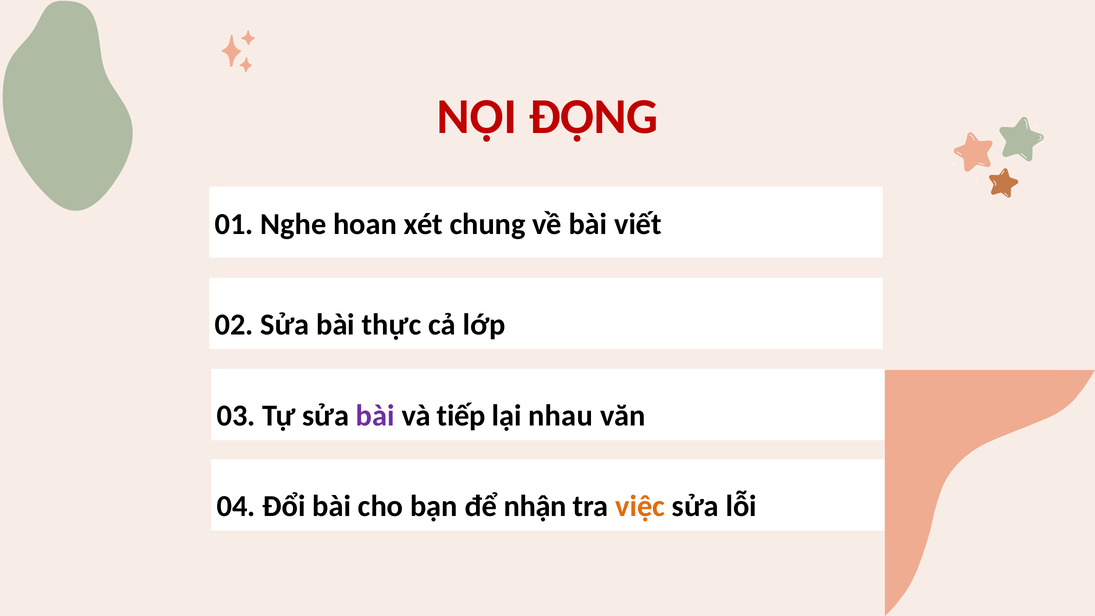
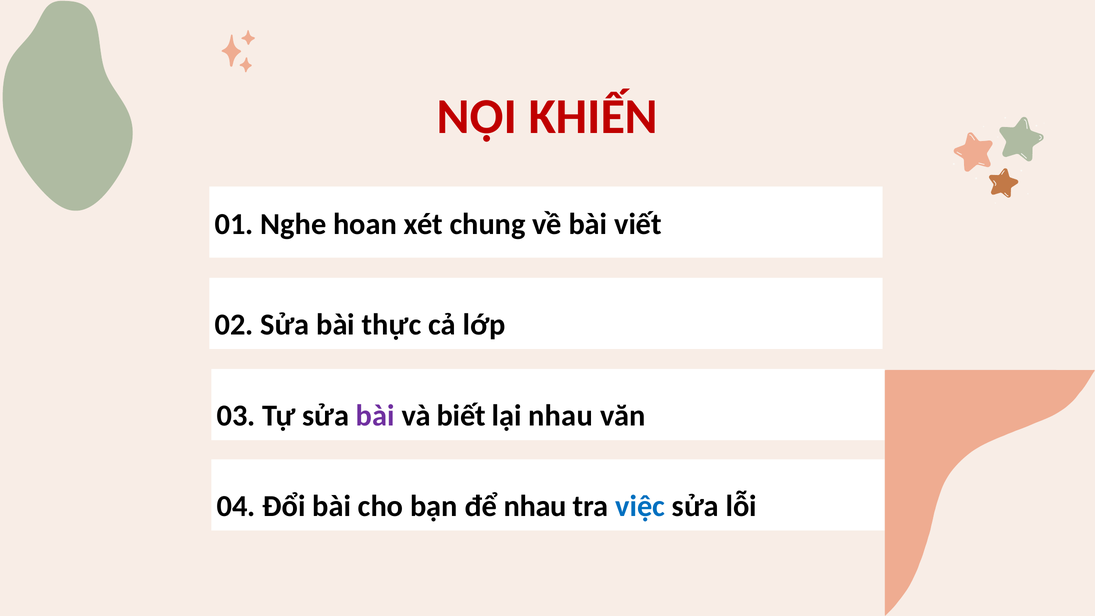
ĐỘNG: ĐỘNG -> KHIẾN
tiếp: tiếp -> biết
để nhận: nhận -> nhau
việc colour: orange -> blue
